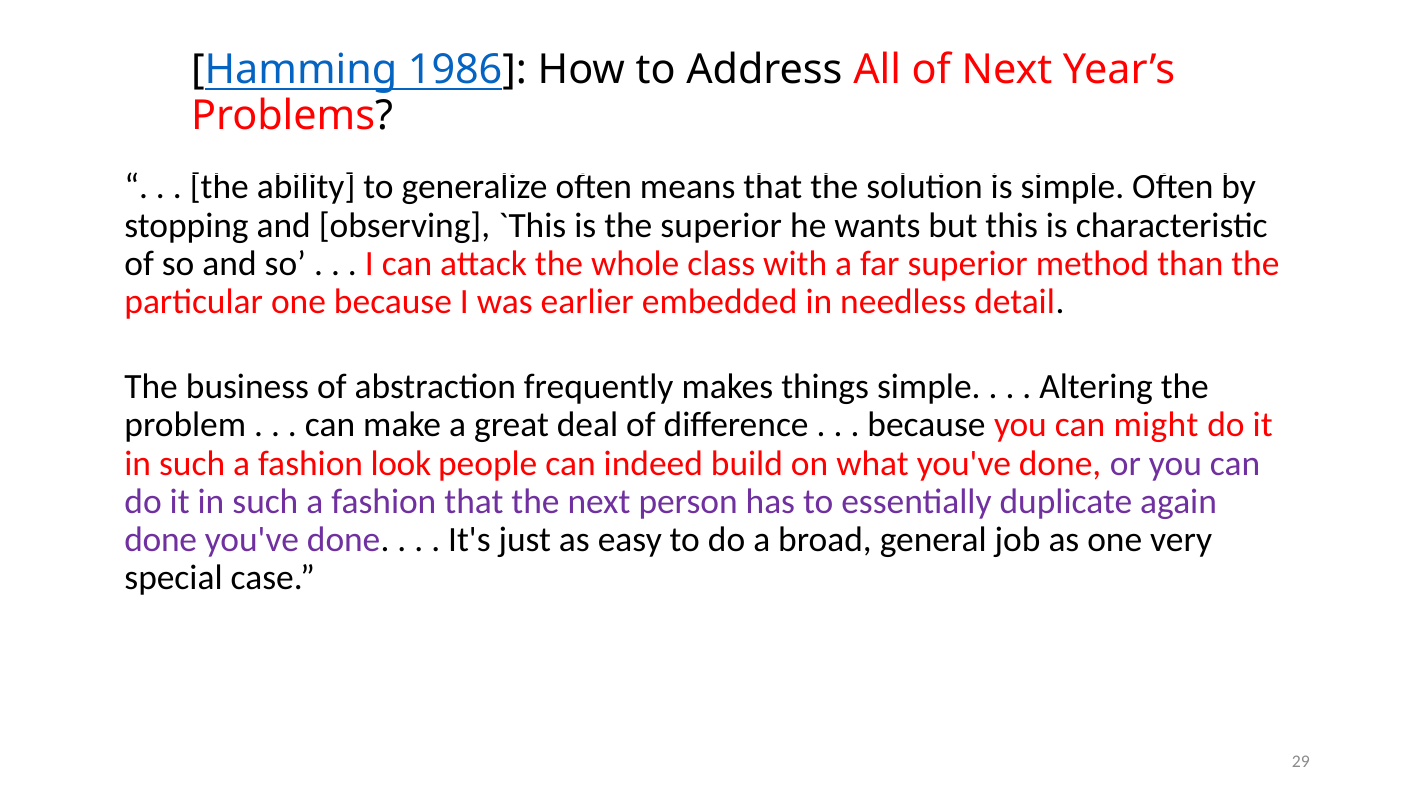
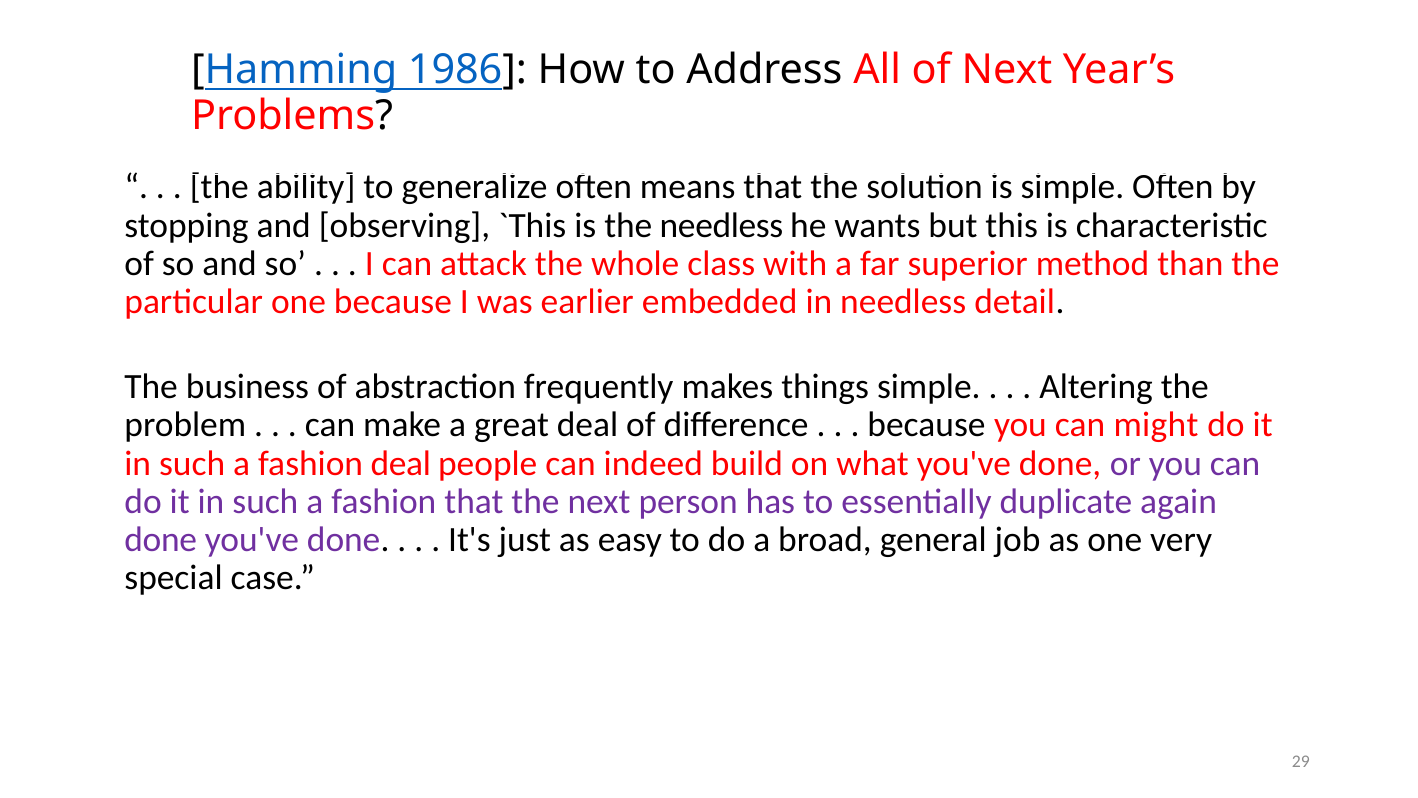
the superior: superior -> needless
fashion look: look -> deal
